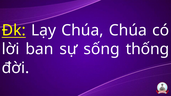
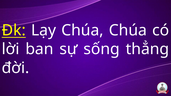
thống: thống -> thẳng
